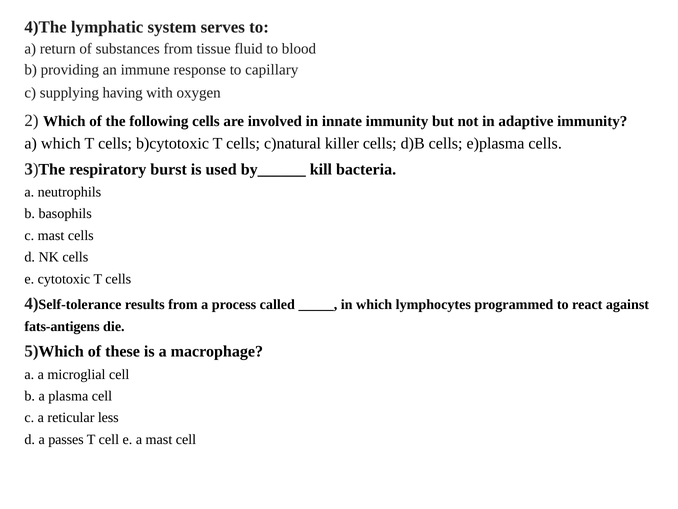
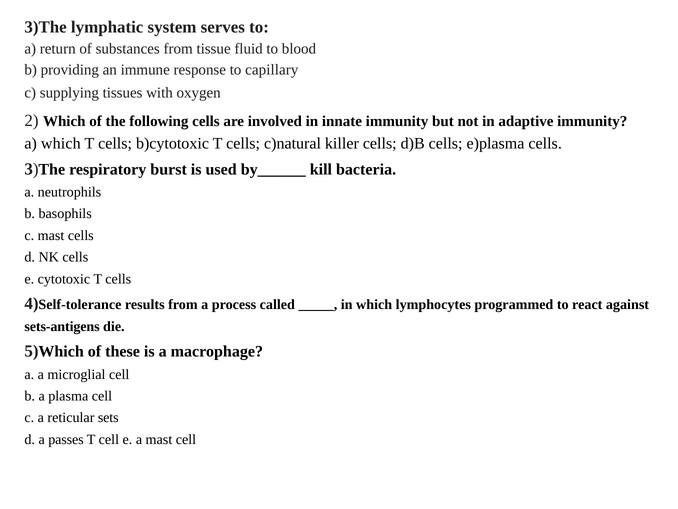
4)The at (46, 27): 4)The -> 3)The
having: having -> tissues
fats-antigens: fats-antigens -> sets-antigens
less: less -> sets
